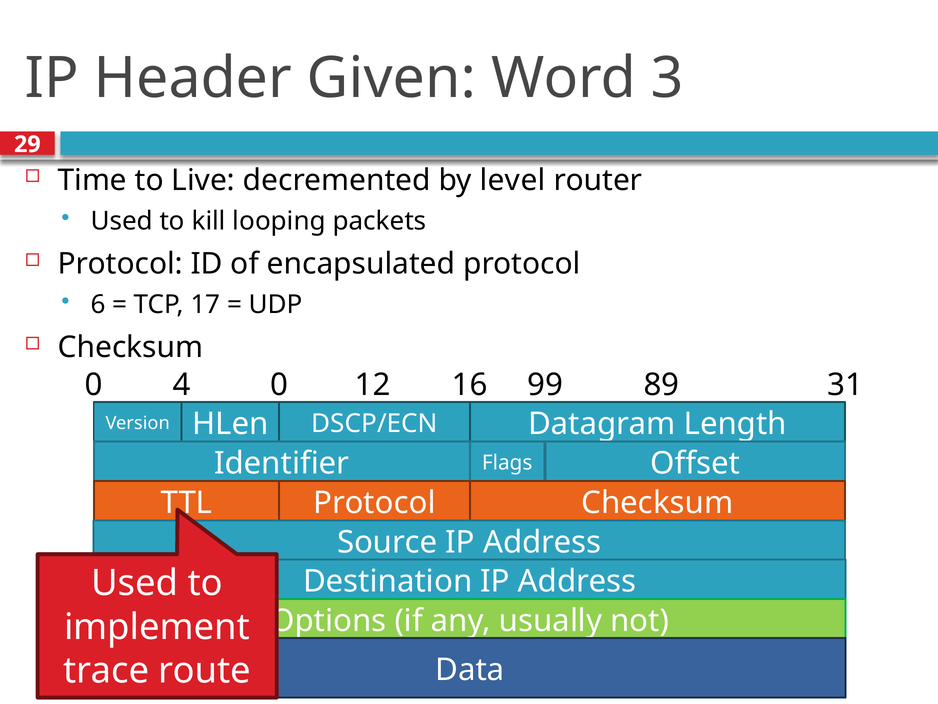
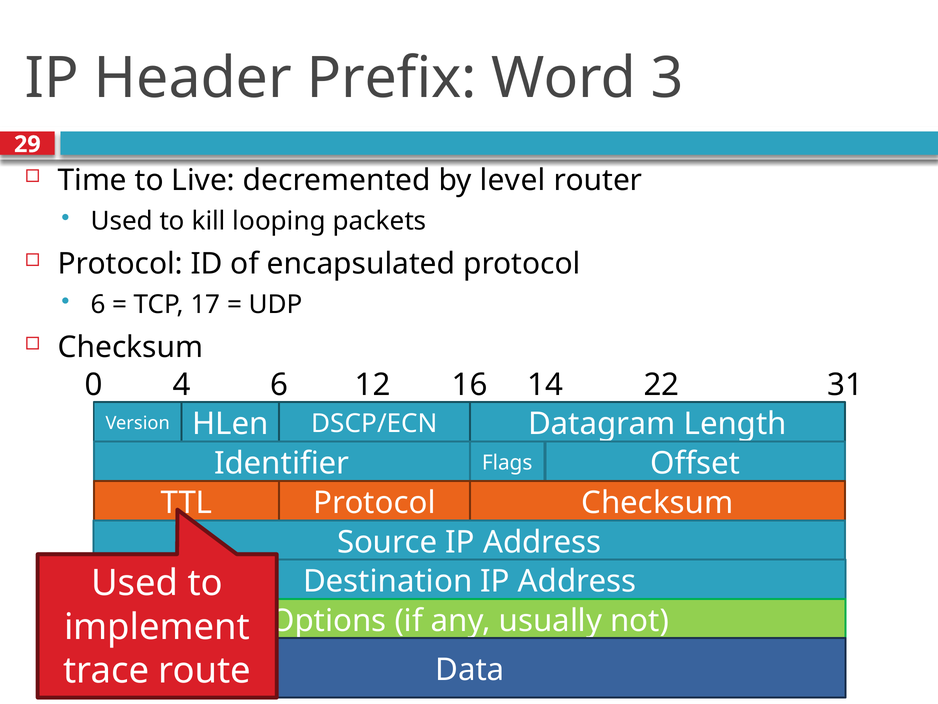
Given: Given -> Prefix
0 0: 0 -> 6
99: 99 -> 14
89: 89 -> 22
